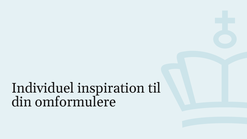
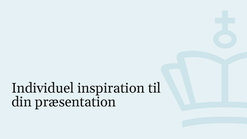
omformulere: omformulere -> præsentation
